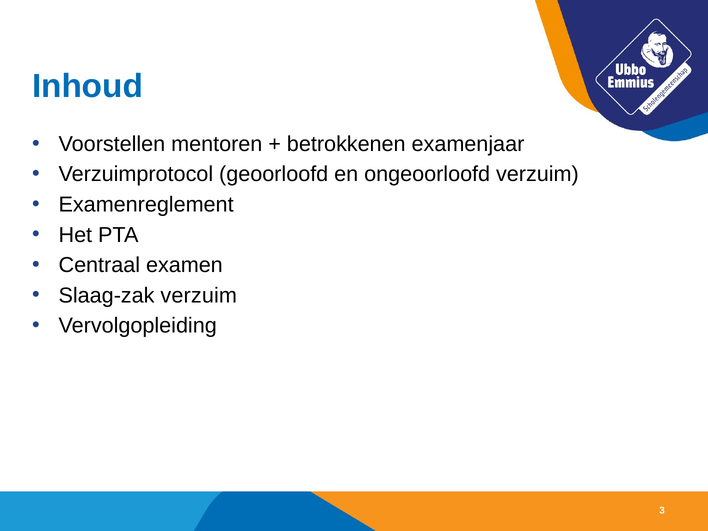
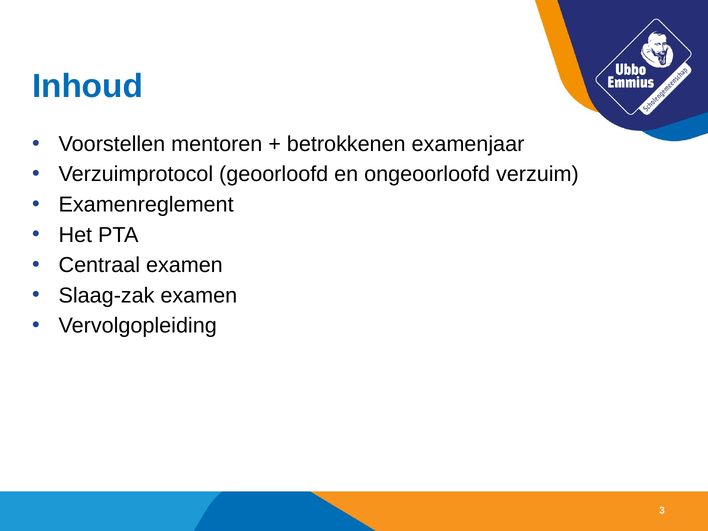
Slaag-zak verzuim: verzuim -> examen
